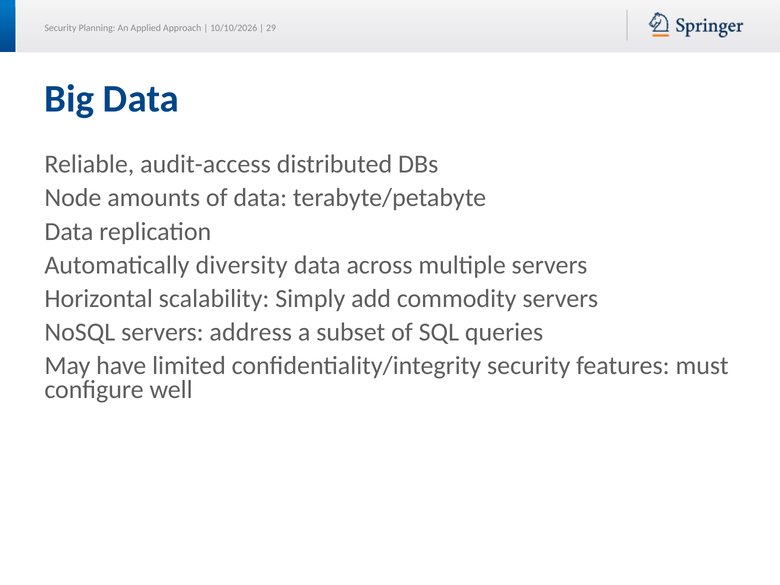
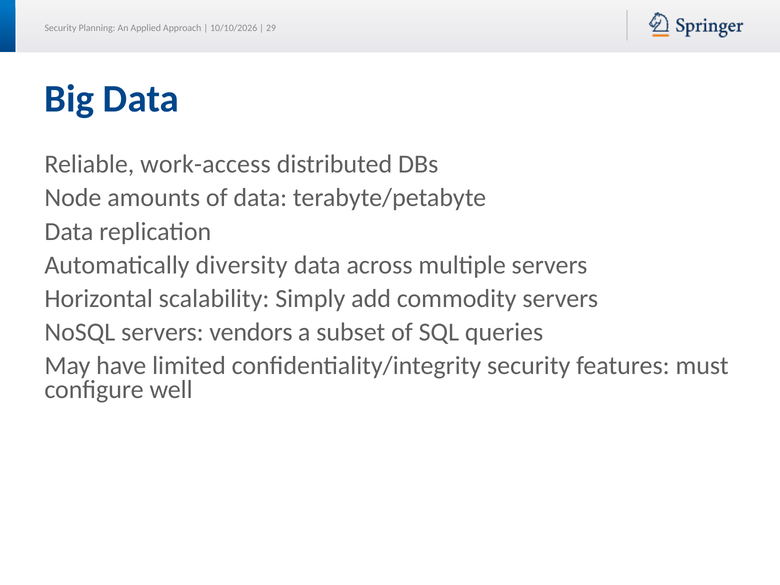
audit-access: audit-access -> work-access
address: address -> vendors
